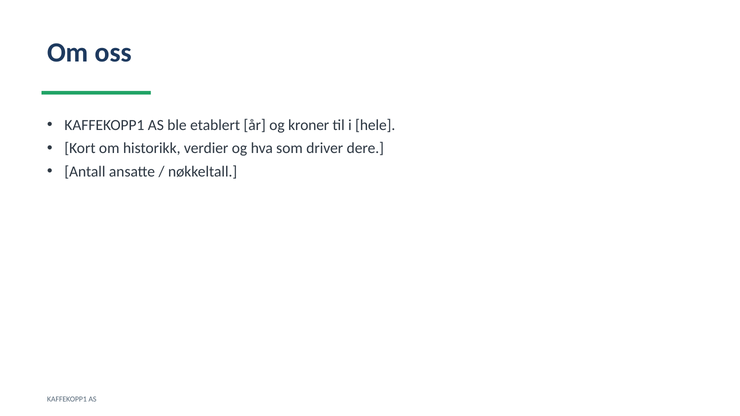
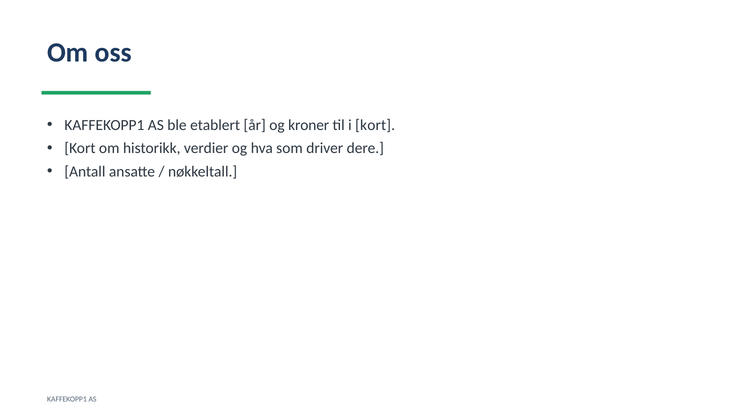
i hele: hele -> kort
